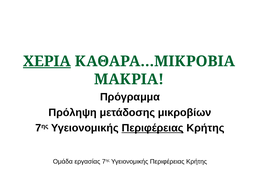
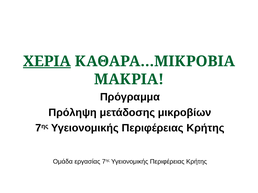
Περιφέρειας at (153, 128) underline: present -> none
